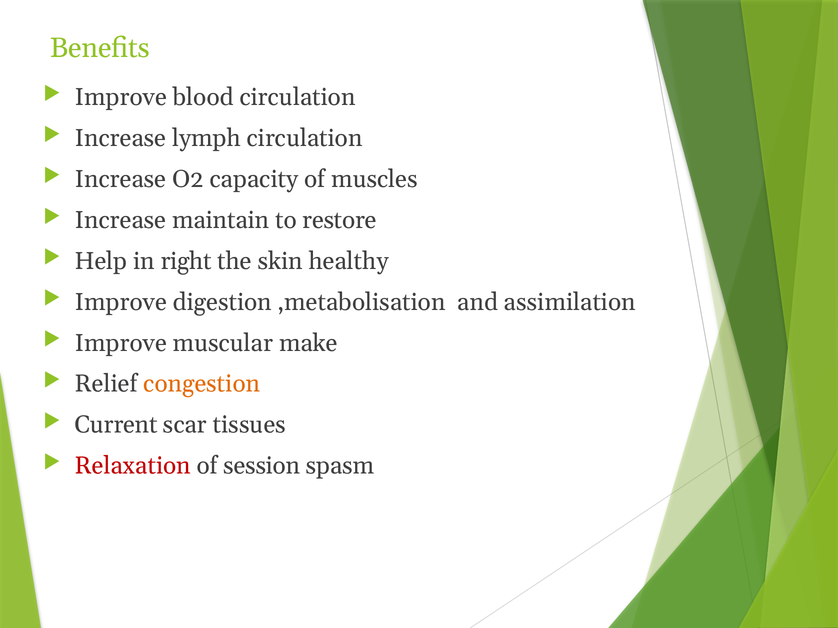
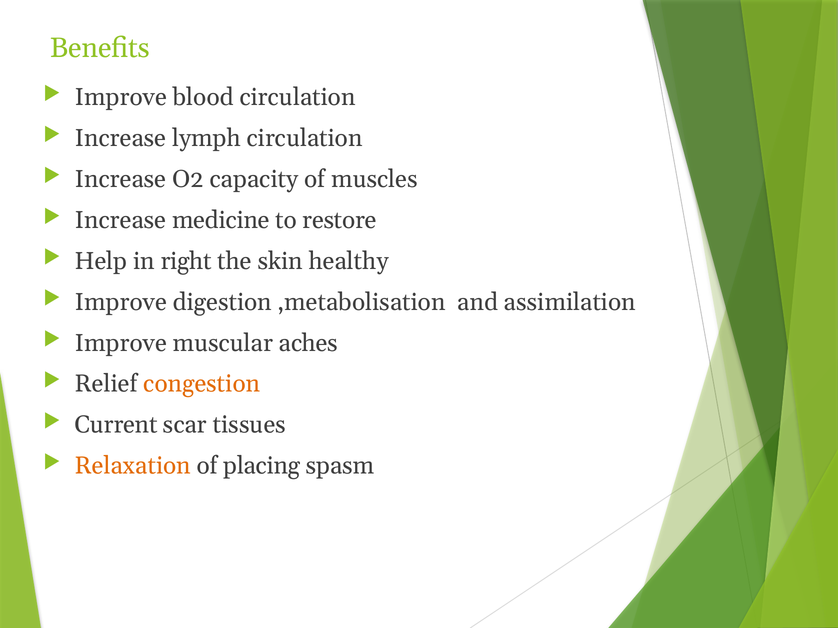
maintain: maintain -> medicine
make: make -> aches
Relaxation colour: red -> orange
session: session -> placing
